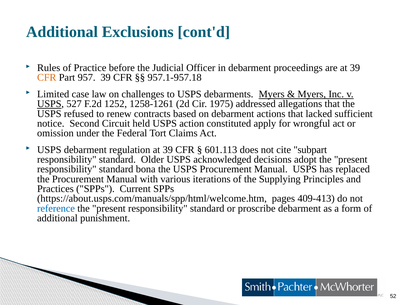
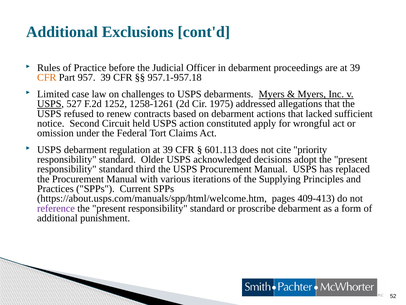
subpart: subpart -> priority
bona: bona -> third
reference colour: blue -> purple
